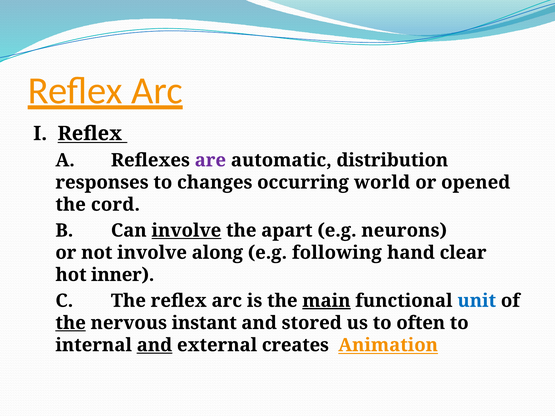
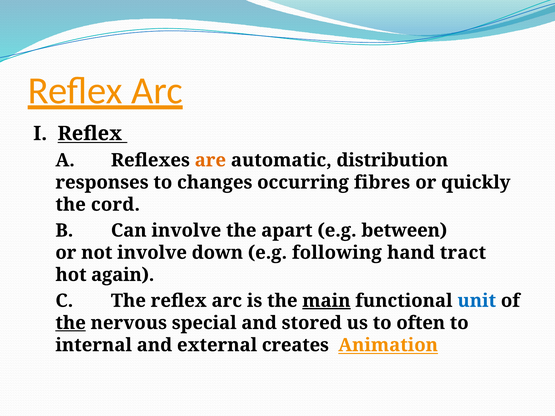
are colour: purple -> orange
world: world -> fibres
opened: opened -> quickly
involve at (186, 231) underline: present -> none
neurons: neurons -> between
along: along -> down
clear: clear -> tract
inner: inner -> again
instant: instant -> special
and at (154, 345) underline: present -> none
